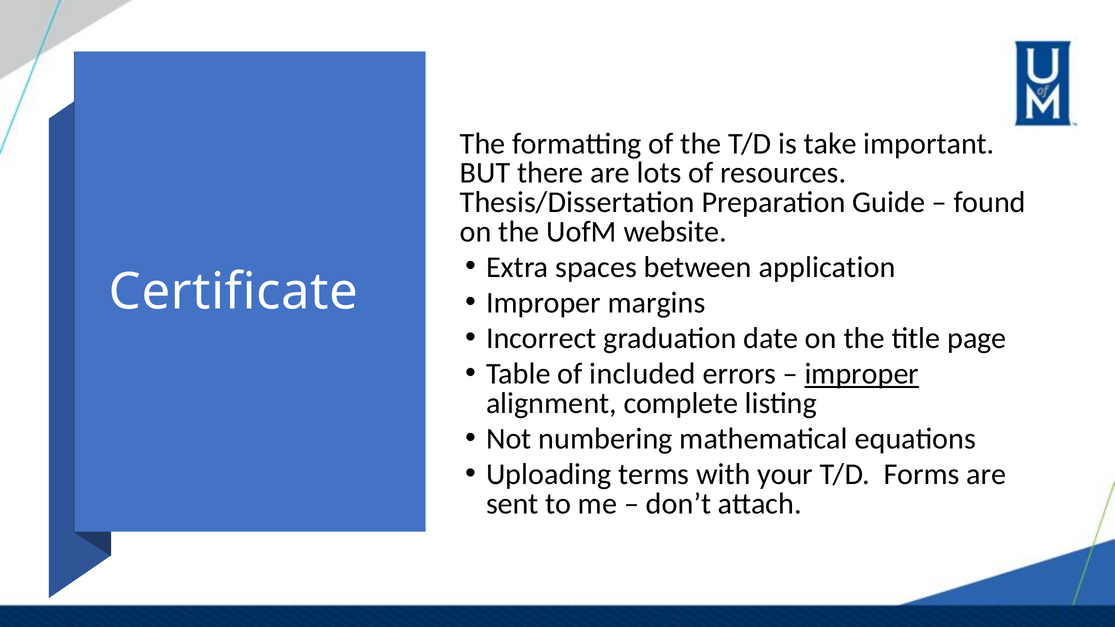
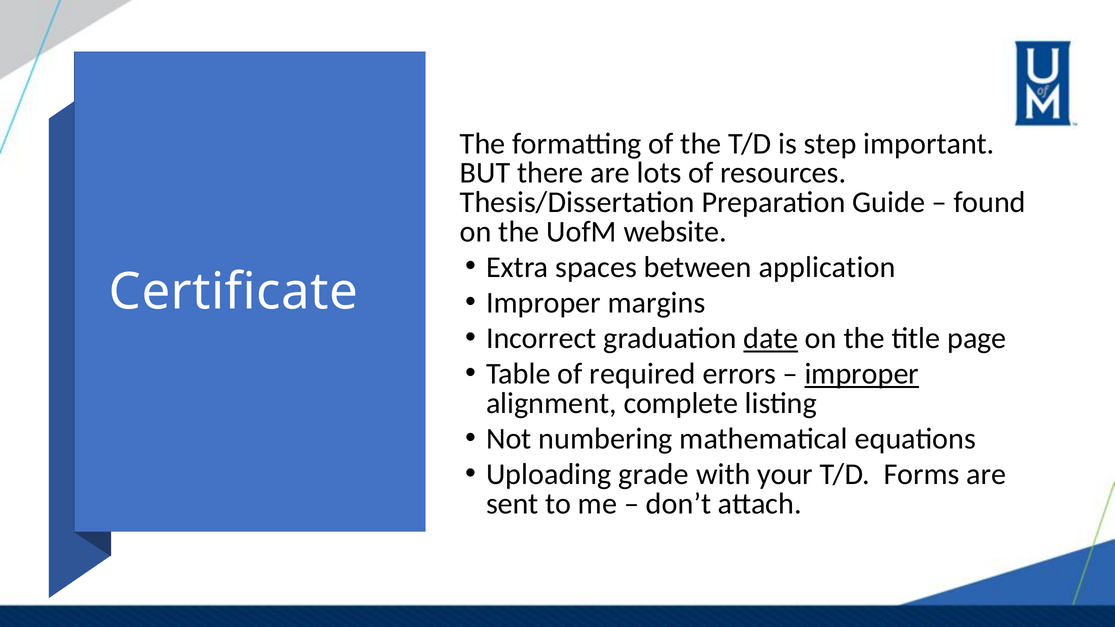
take: take -> step
date underline: none -> present
included: included -> required
terms: terms -> grade
